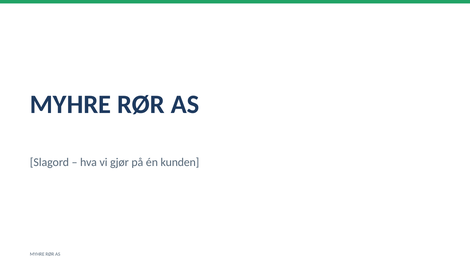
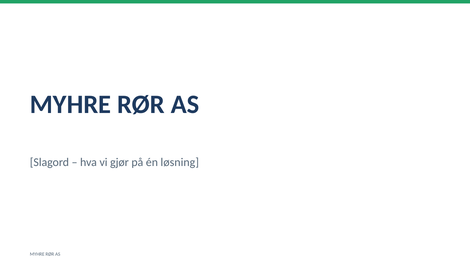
kunden: kunden -> løsning
